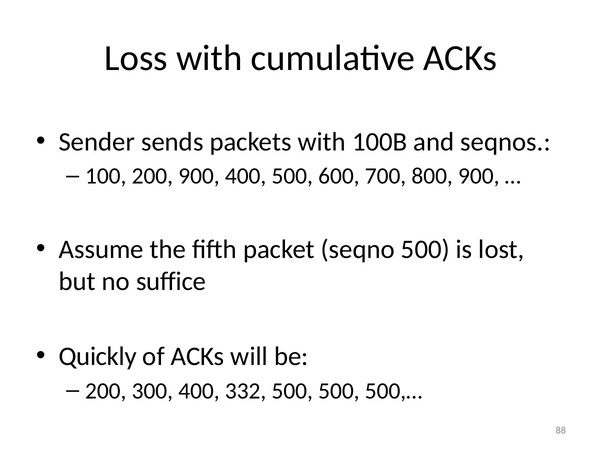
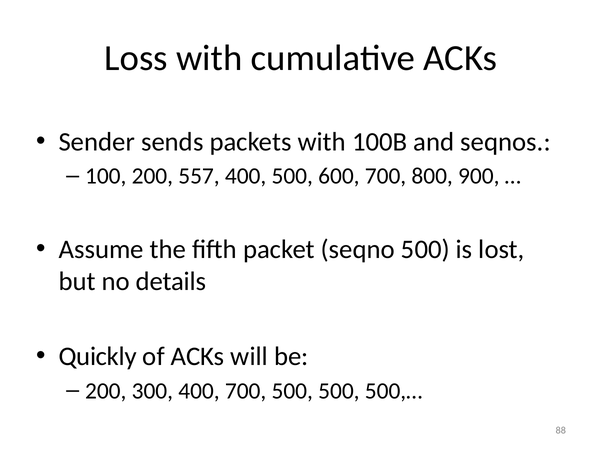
200 900: 900 -> 557
suffice: suffice -> details
400 332: 332 -> 700
